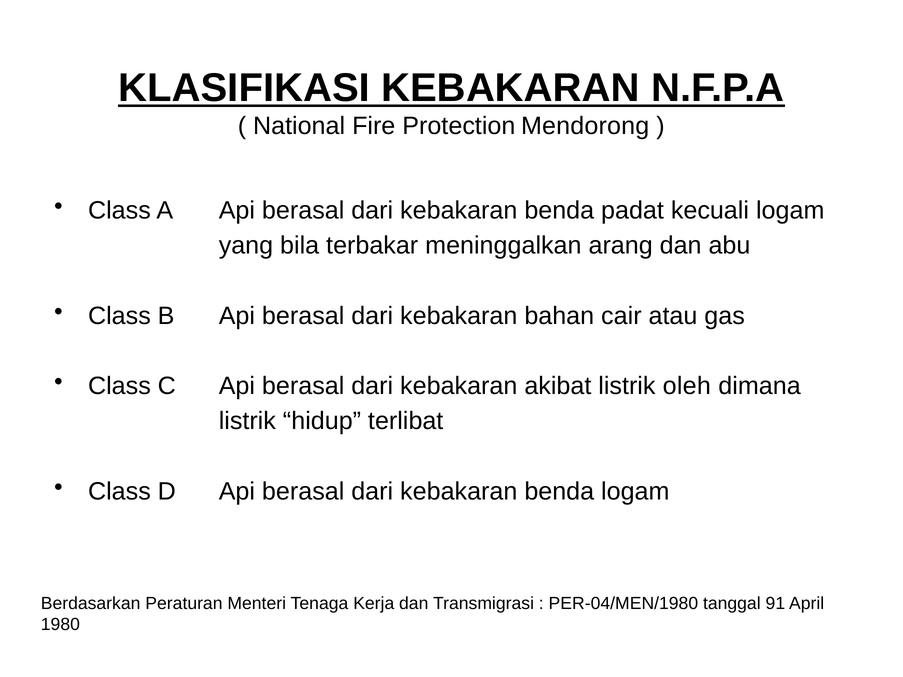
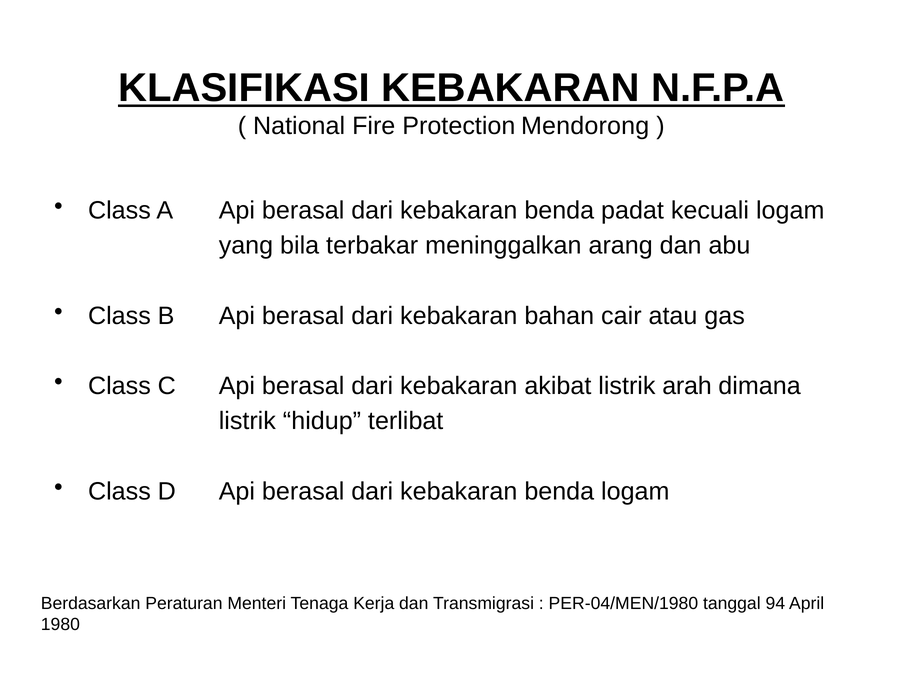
oleh: oleh -> arah
91: 91 -> 94
